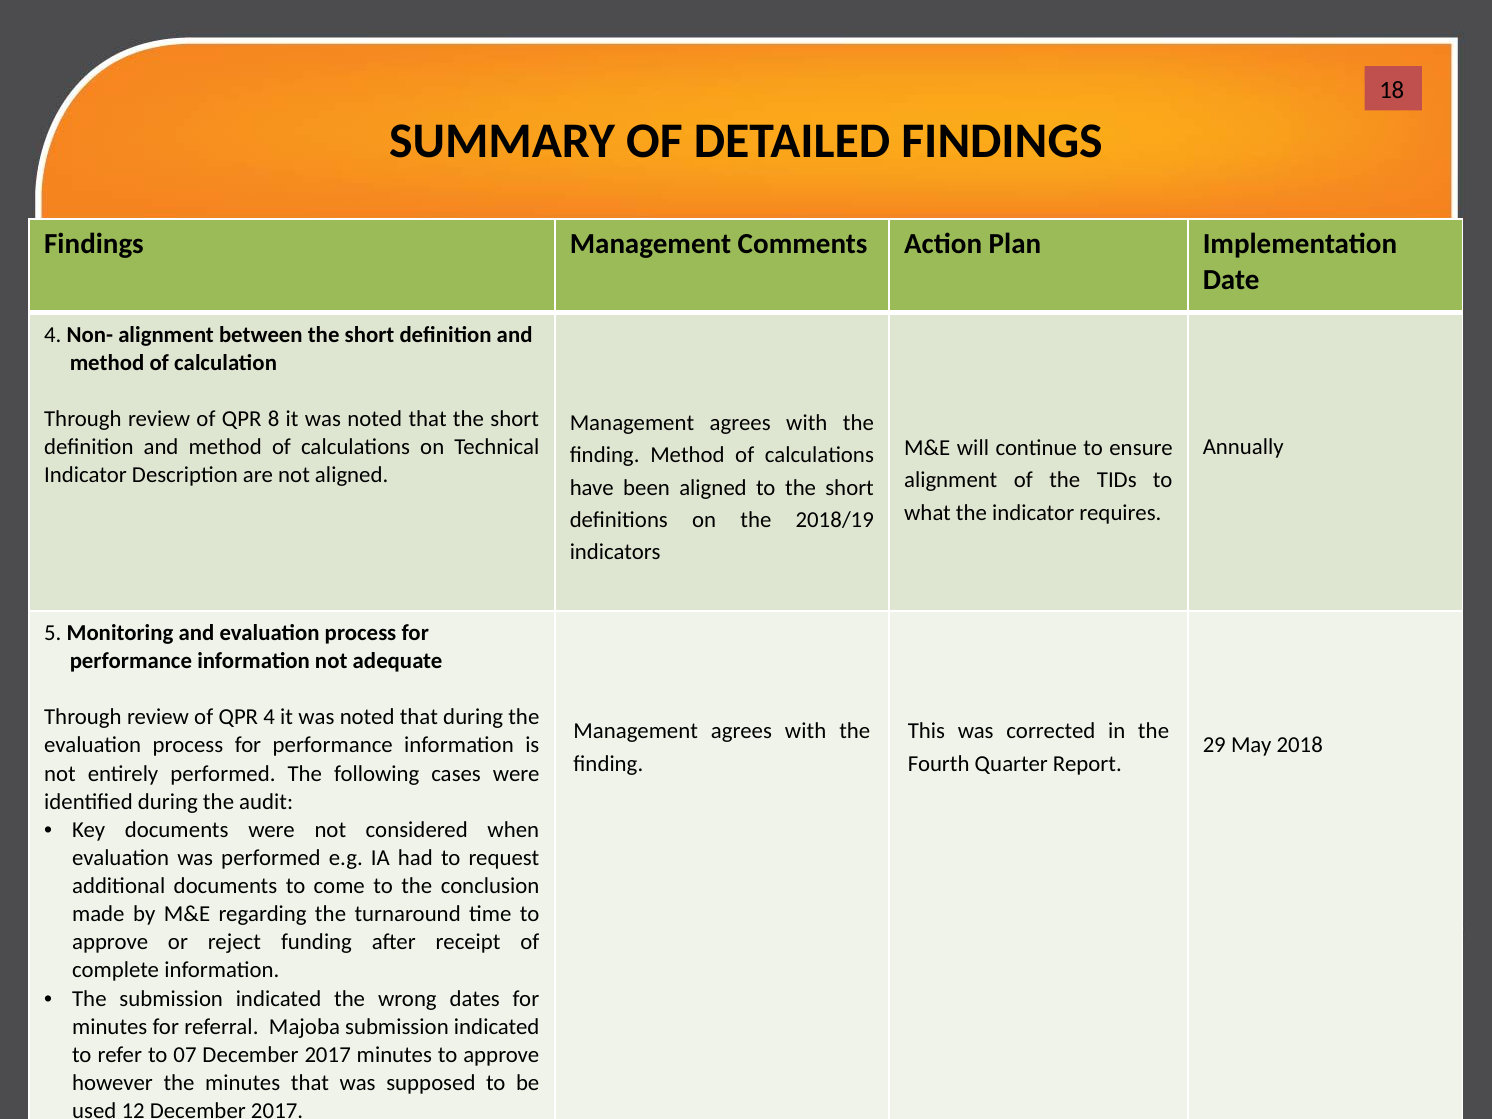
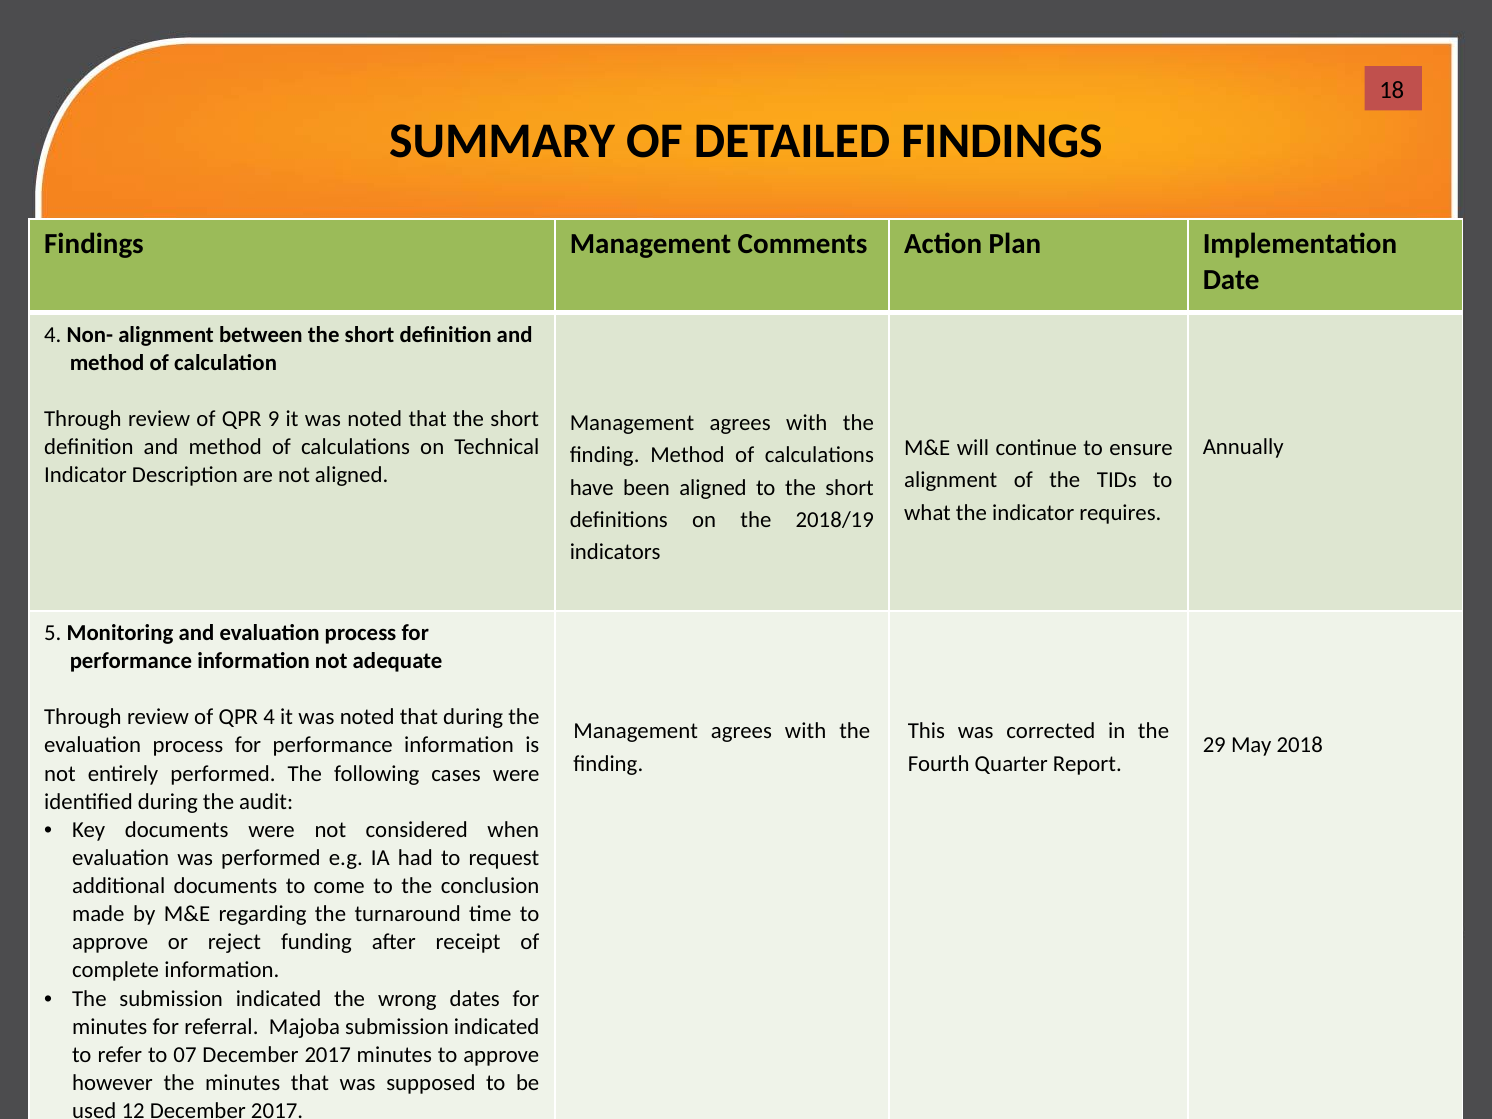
8: 8 -> 9
